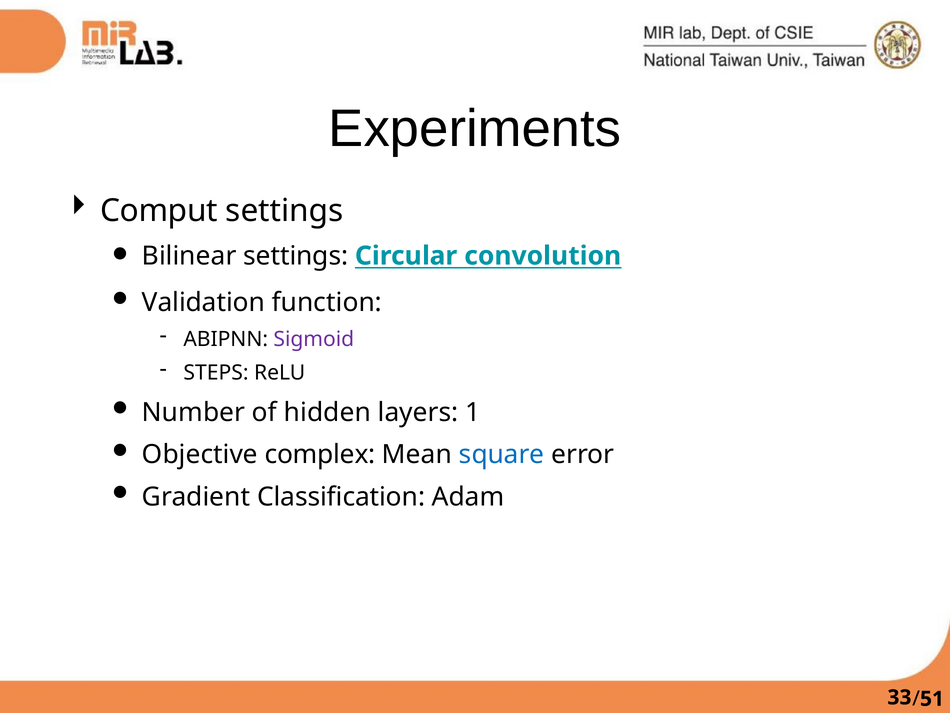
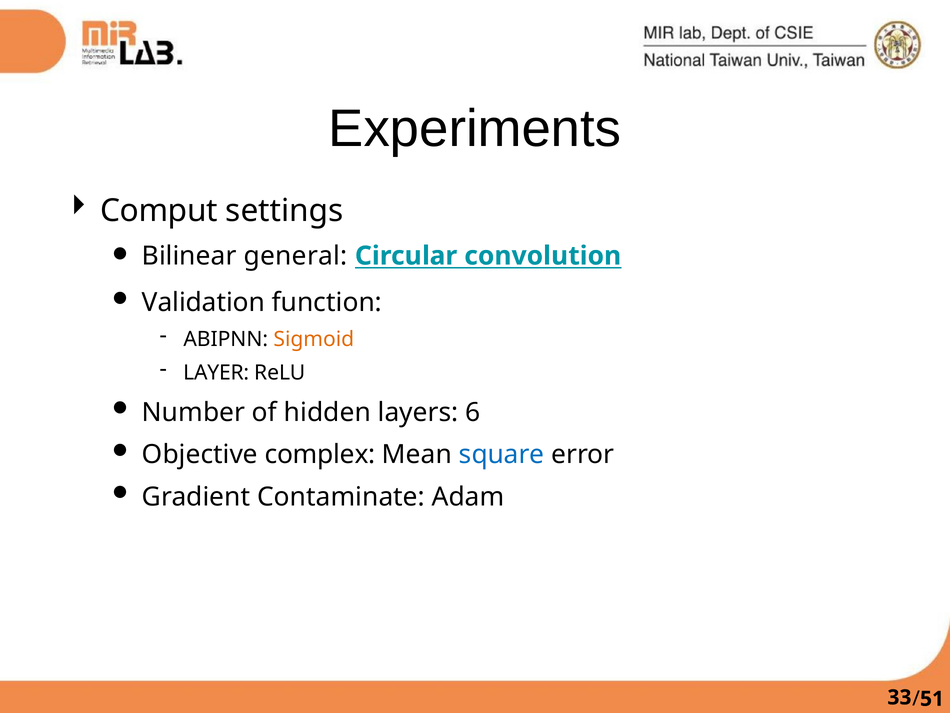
Bilinear settings: settings -> general
Sigmoid colour: purple -> orange
STEPS: STEPS -> LAYER
1: 1 -> 6
Classification: Classification -> Contaminate
